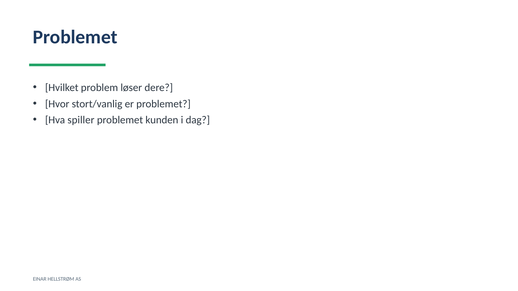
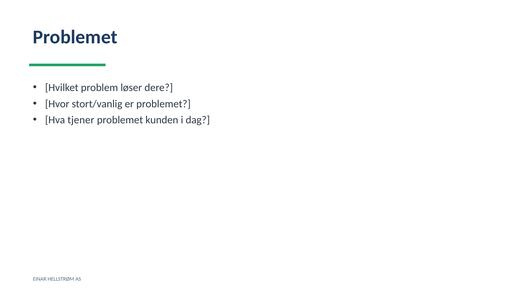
spiller: spiller -> tjener
